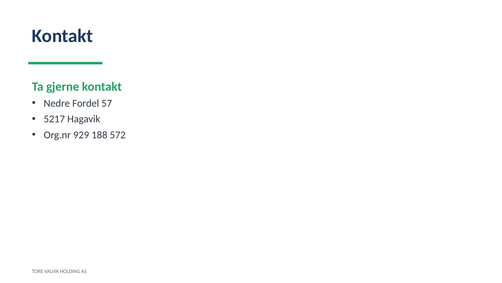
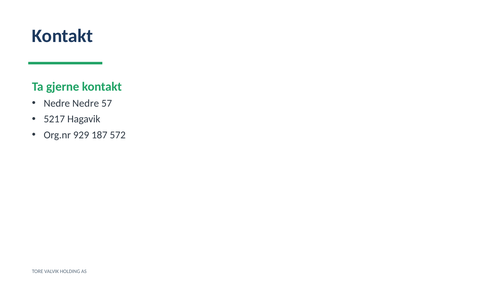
Nedre Fordel: Fordel -> Nedre
188: 188 -> 187
